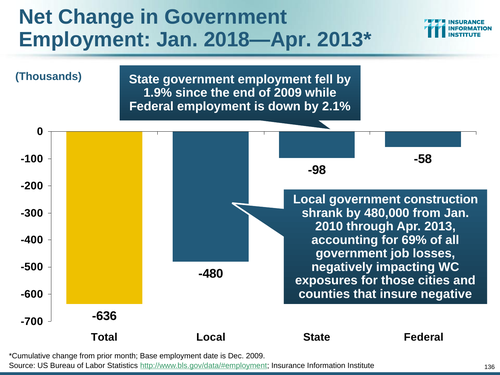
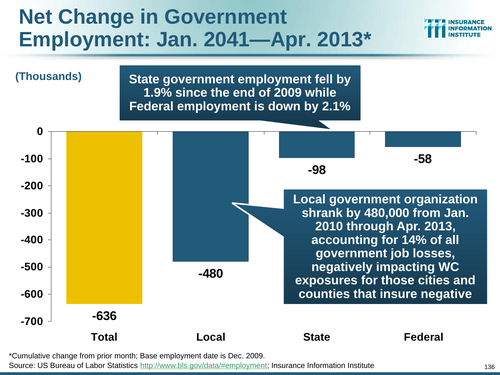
2018—Apr: 2018—Apr -> 2041—Apr
construction: construction -> organization
69%: 69% -> 14%
